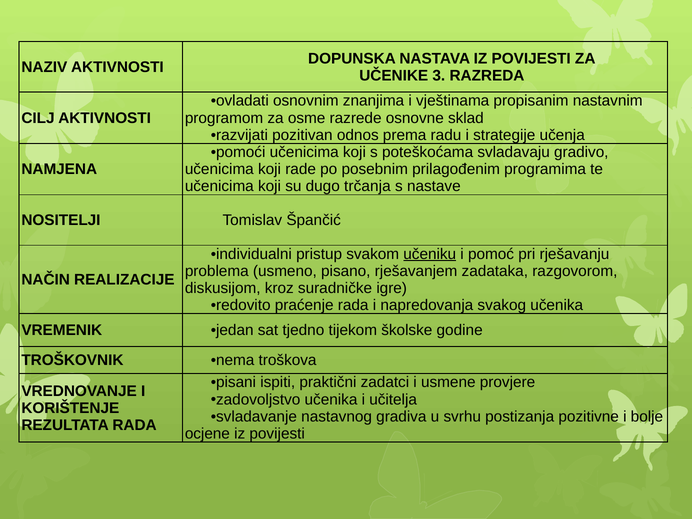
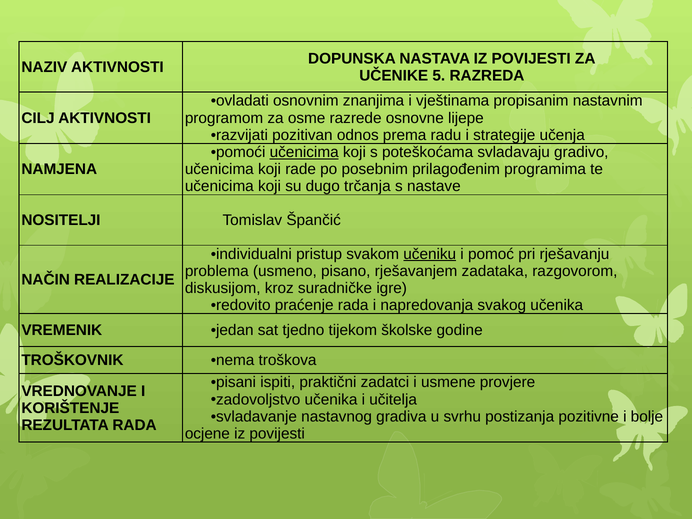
3: 3 -> 5
sklad: sklad -> lijepe
učenicima at (304, 152) underline: none -> present
